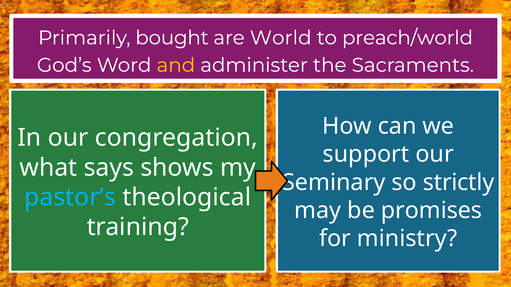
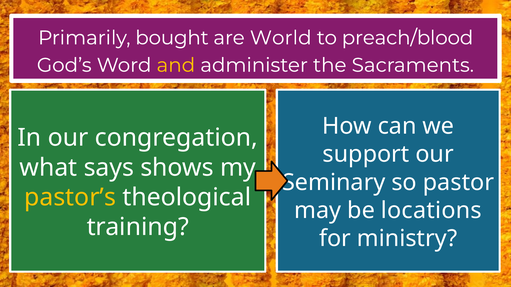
preach/world: preach/world -> preach/blood
strictly: strictly -> pastor
pastor’s colour: light blue -> yellow
promises: promises -> locations
